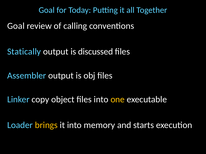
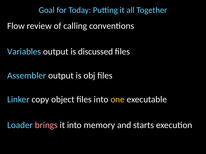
Goal at (16, 26): Goal -> Flow
Statically: Statically -> Variables
brings colour: yellow -> pink
